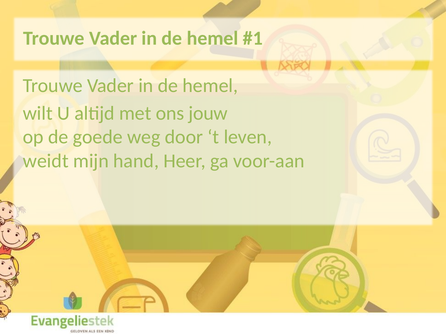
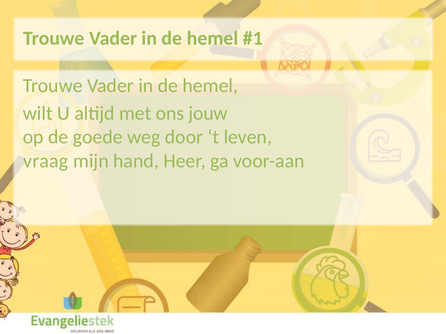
weidt: weidt -> vraag
